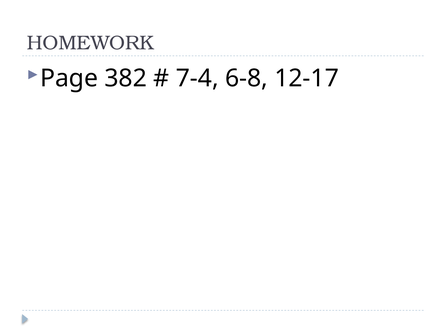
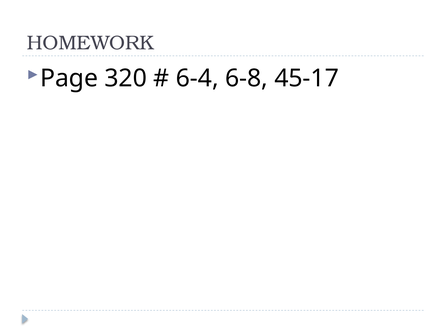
382: 382 -> 320
7-4: 7-4 -> 6-4
12-17: 12-17 -> 45-17
